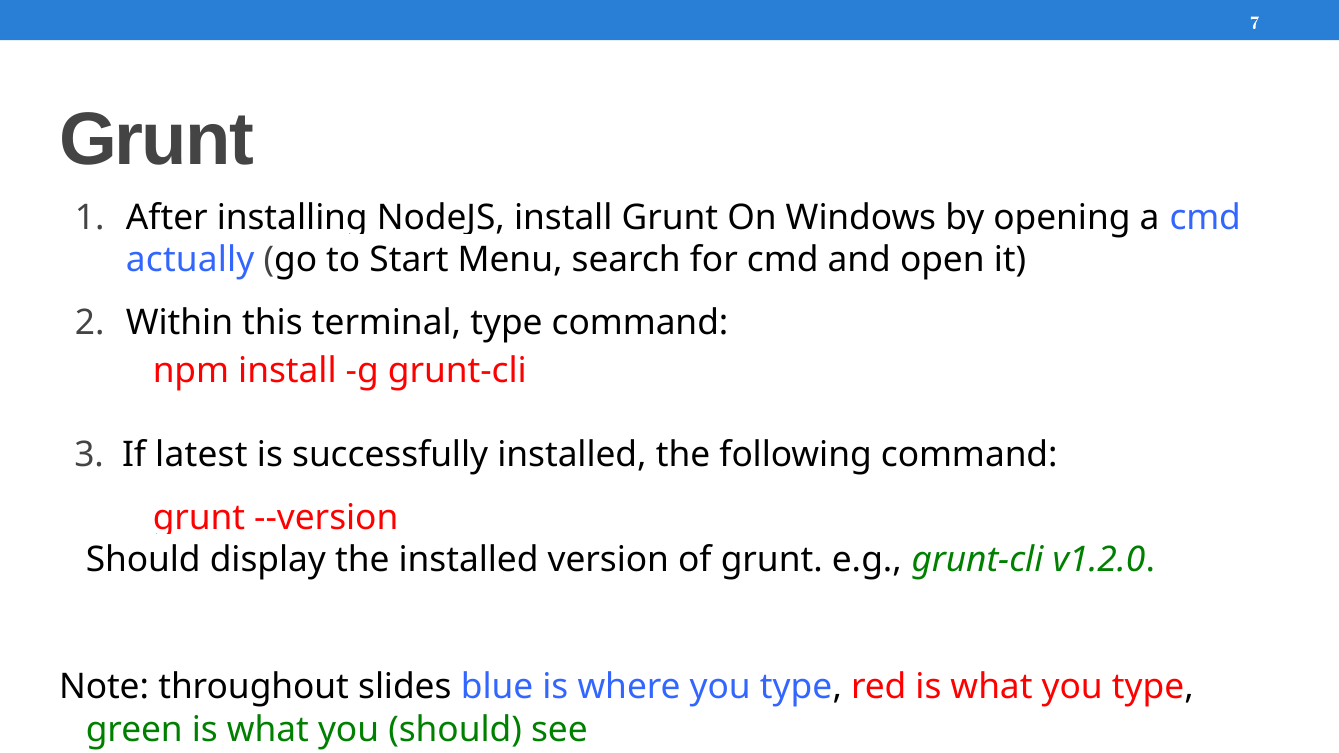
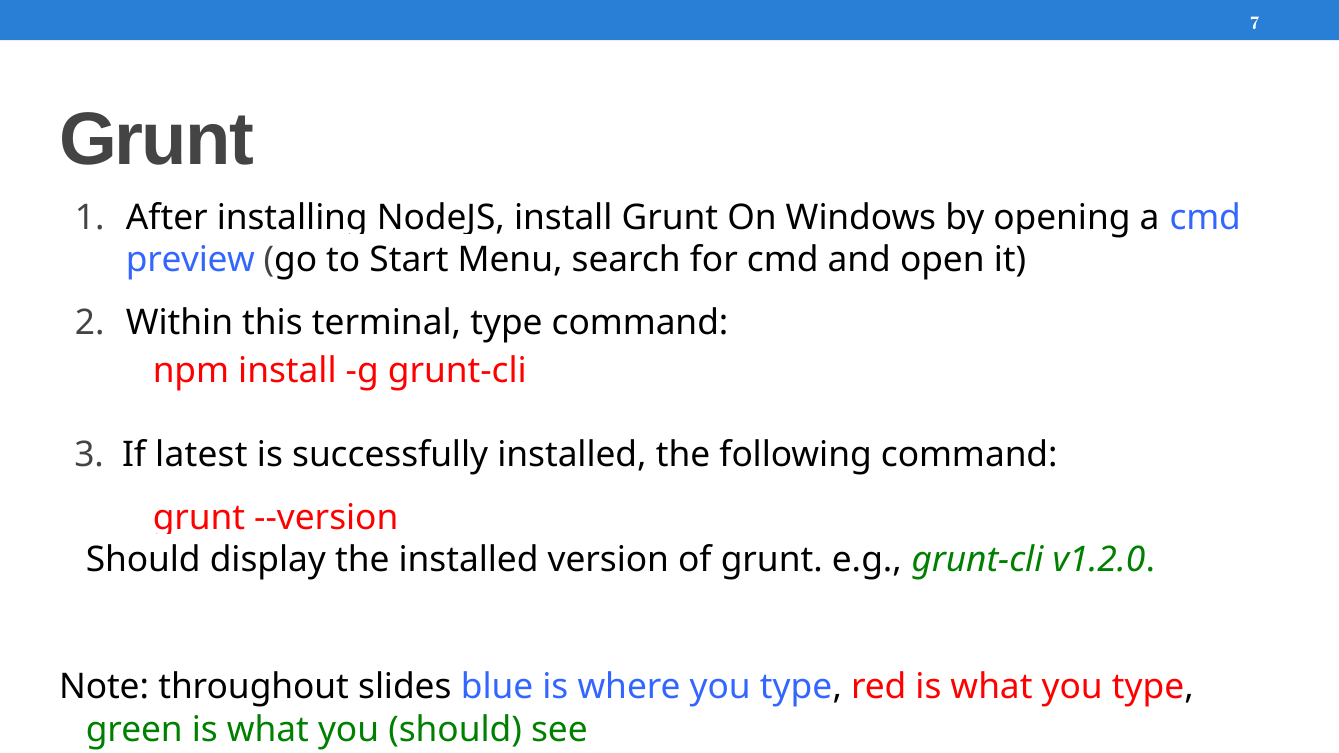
actually: actually -> preview
